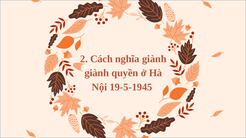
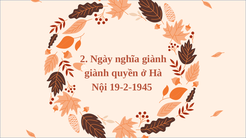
Cách: Cách -> Ngày
19-5-1945: 19-5-1945 -> 19-2-1945
